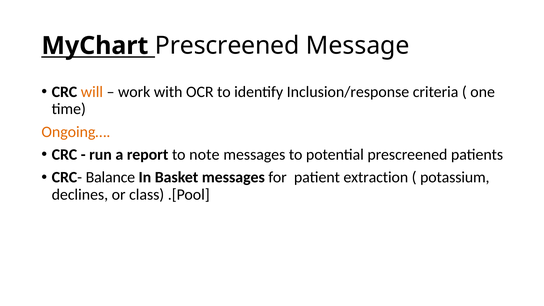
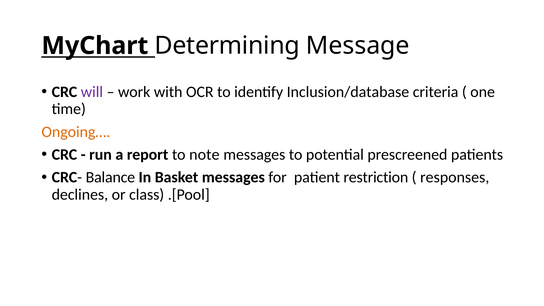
MyChart Prescreened: Prescreened -> Determining
will colour: orange -> purple
Inclusion/response: Inclusion/response -> Inclusion/database
extraction: extraction -> restriction
potassium: potassium -> responses
